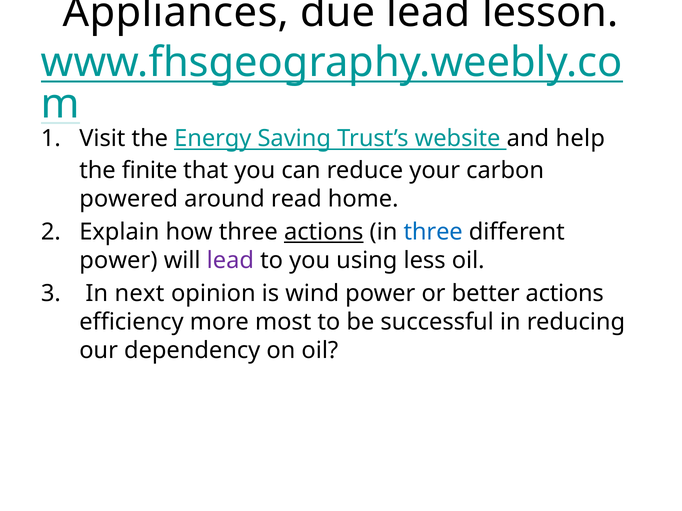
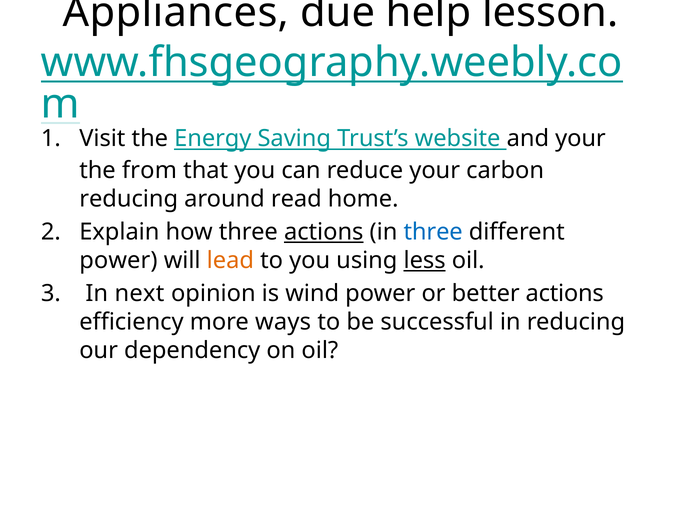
due lead: lead -> help
and help: help -> your
finite: finite -> from
powered at (129, 199): powered -> reducing
lead at (230, 261) colour: purple -> orange
less underline: none -> present
most: most -> ways
